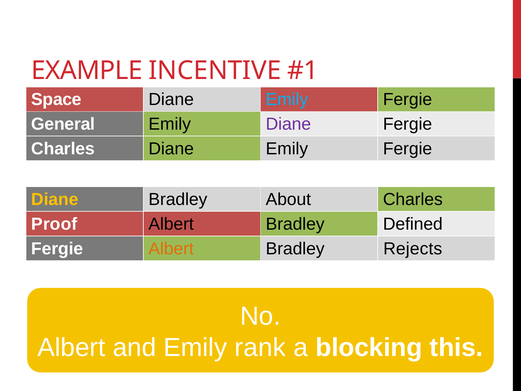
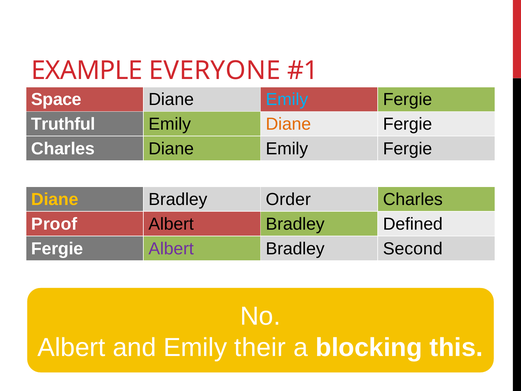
INCENTIVE: INCENTIVE -> EVERYONE
General: General -> Truthful
Diane at (288, 124) colour: purple -> orange
About: About -> Order
Albert at (171, 248) colour: orange -> purple
Rejects: Rejects -> Second
rank: rank -> their
